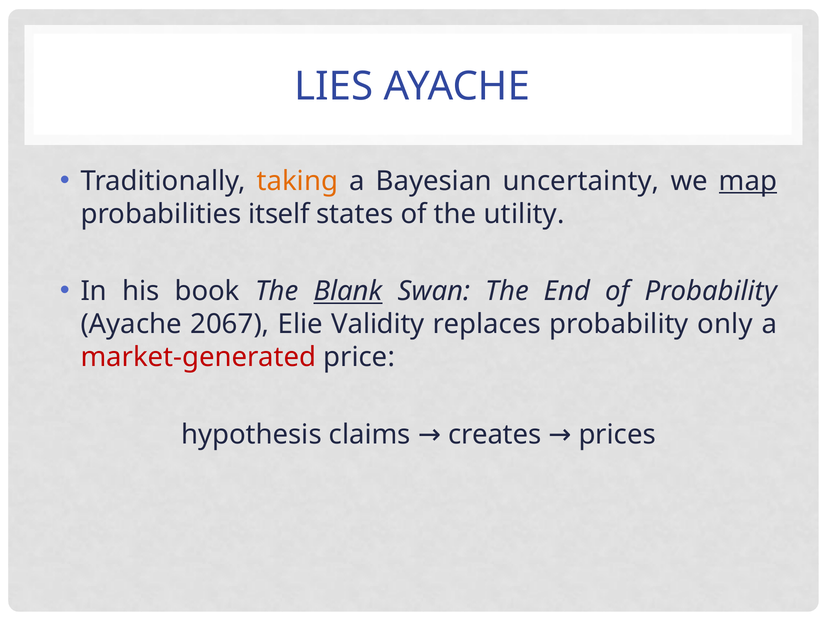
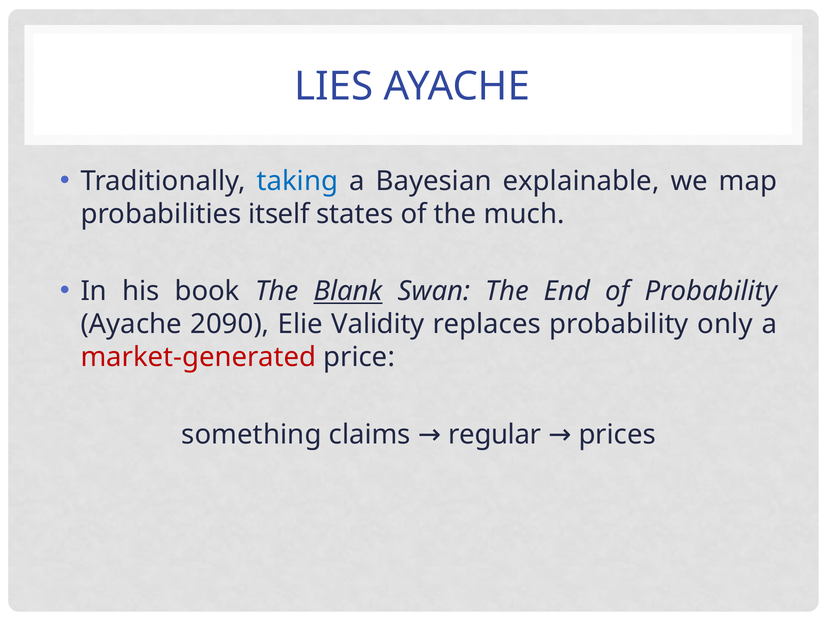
taking colour: orange -> blue
uncertainty: uncertainty -> explainable
map underline: present -> none
utility: utility -> much
2067: 2067 -> 2090
hypothesis: hypothesis -> something
creates: creates -> regular
